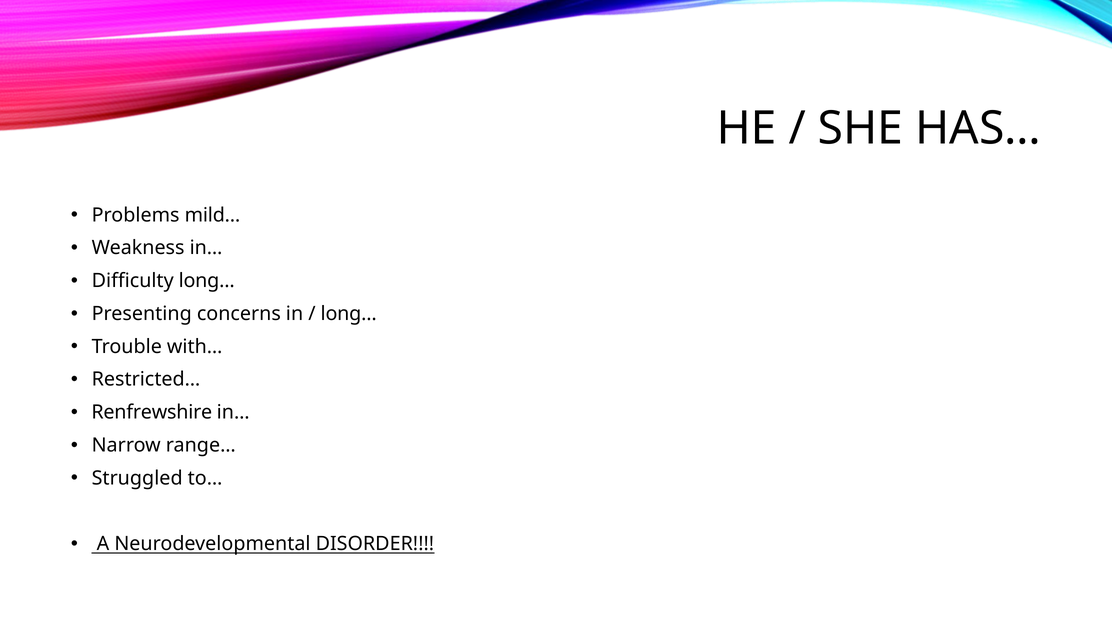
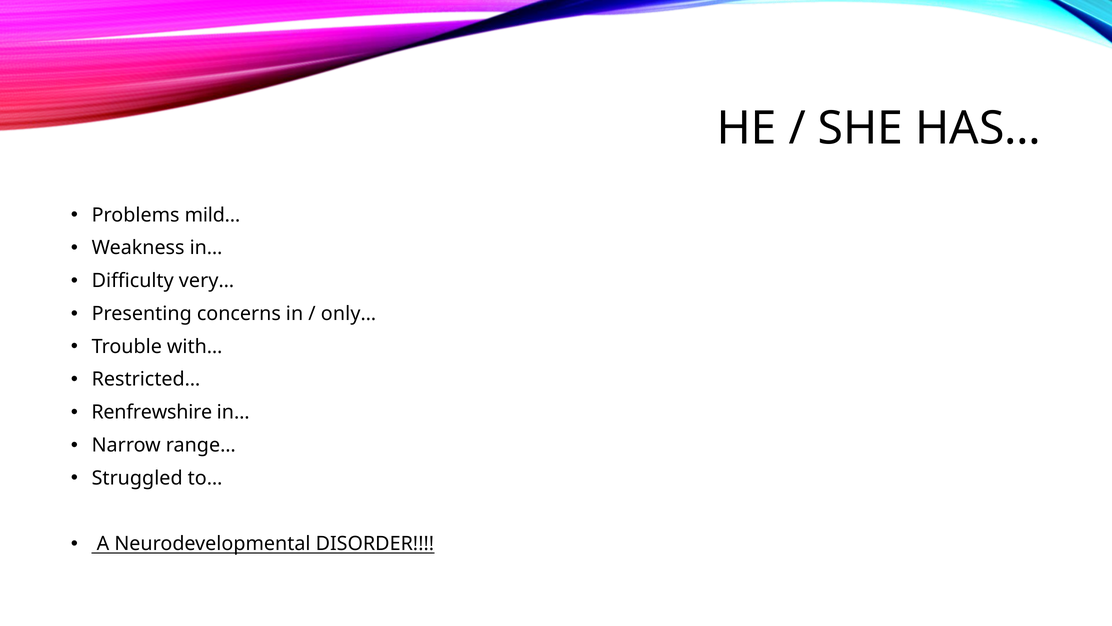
Difficulty long…: long… -> very…
long… at (349, 313): long… -> only…
